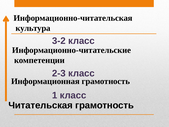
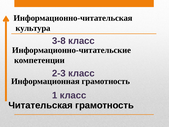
3-2: 3-2 -> 3-8
